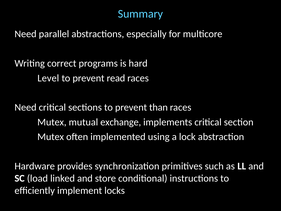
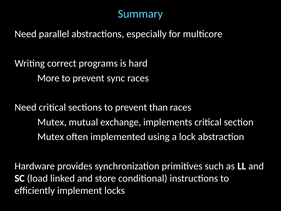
Level: Level -> More
read: read -> sync
